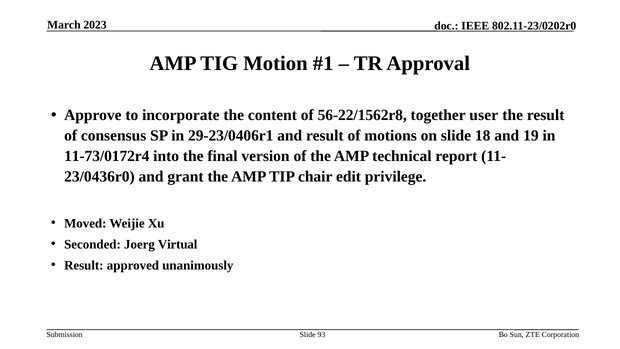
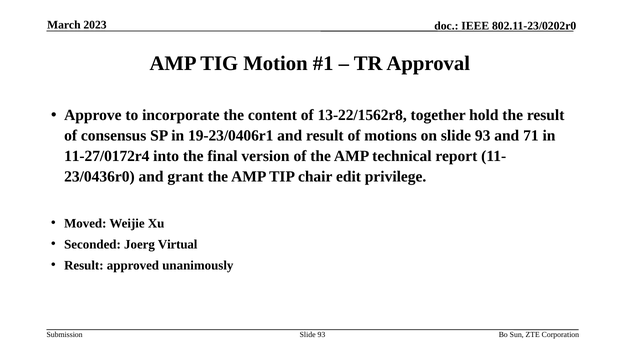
56-22/1562r8: 56-22/1562r8 -> 13-22/1562r8
user: user -> hold
29-23/0406r1: 29-23/0406r1 -> 19-23/0406r1
on slide 18: 18 -> 93
19: 19 -> 71
11-73/0172r4: 11-73/0172r4 -> 11-27/0172r4
